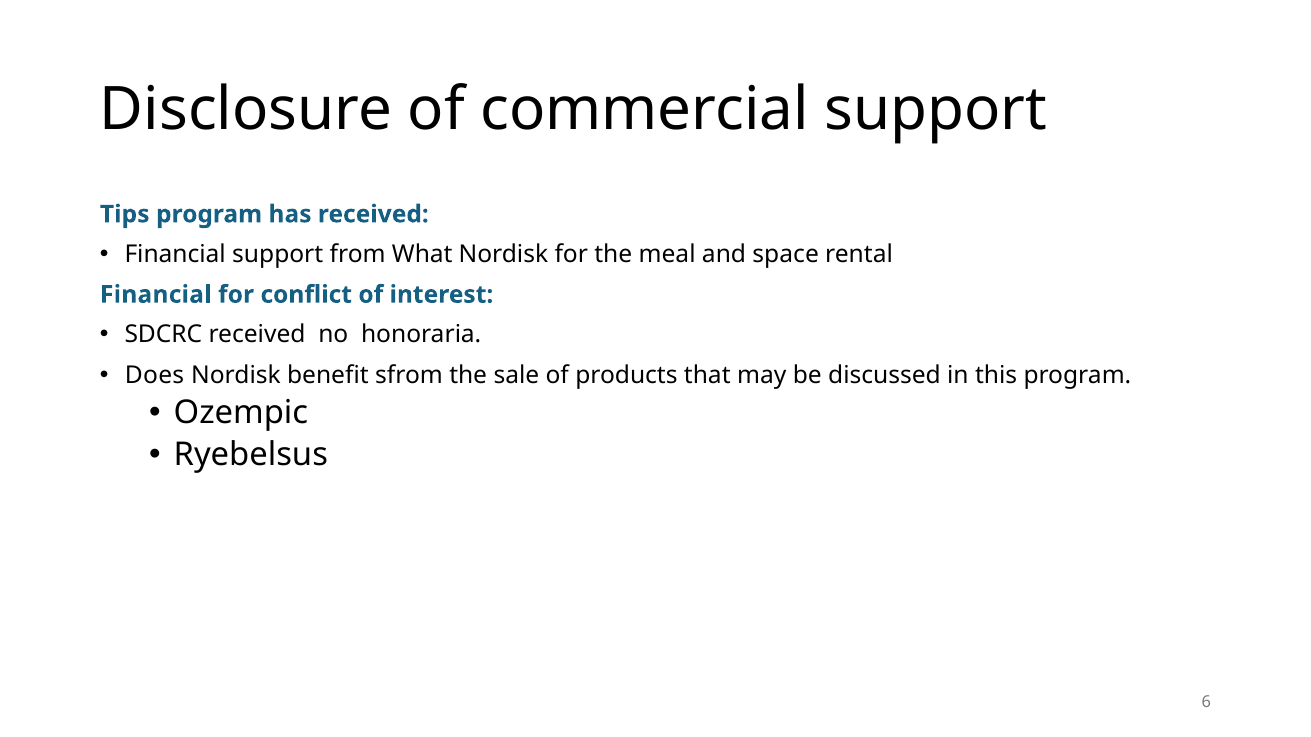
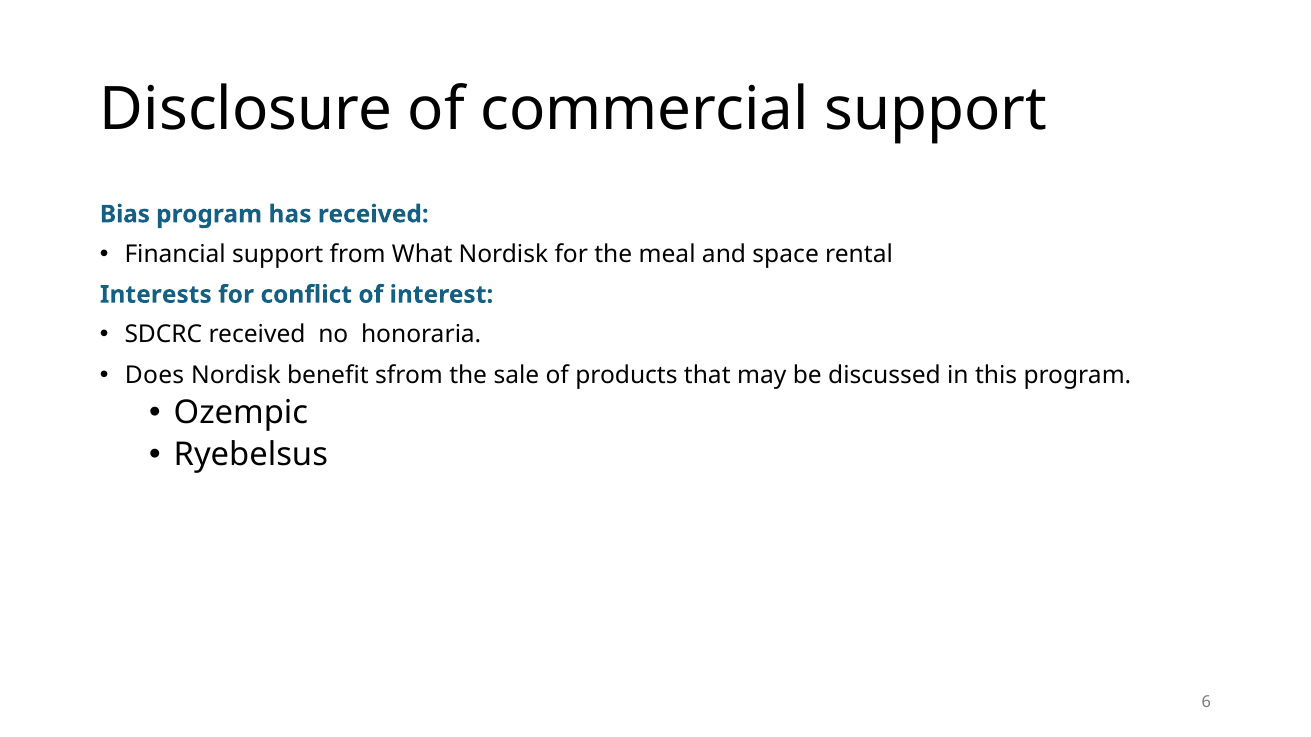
Tips: Tips -> Bias
Financial at (156, 295): Financial -> Interests
